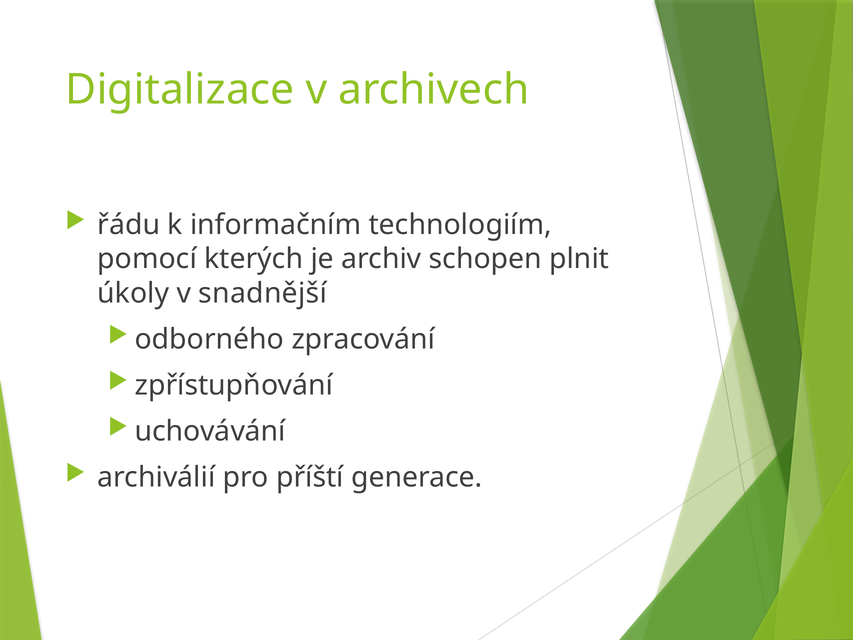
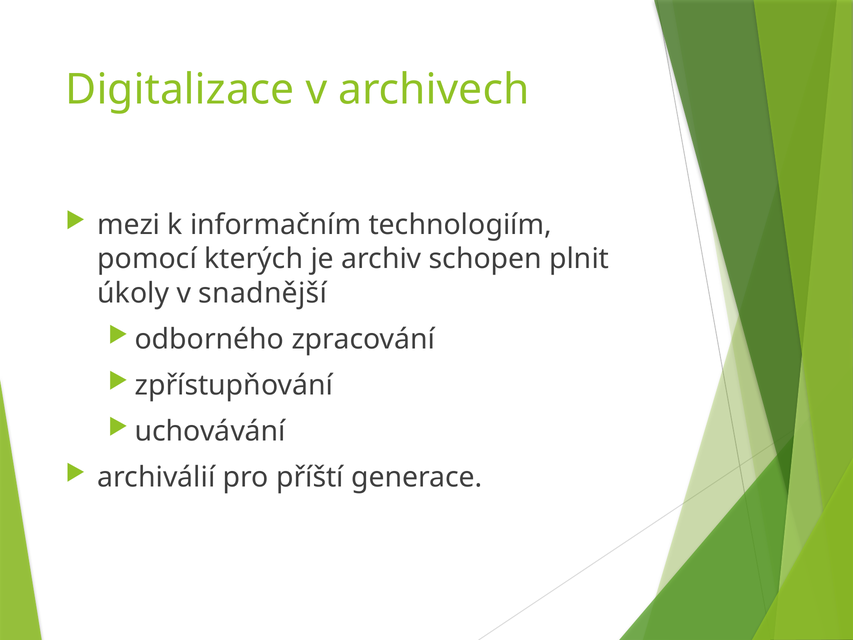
řádu: řádu -> mezi
